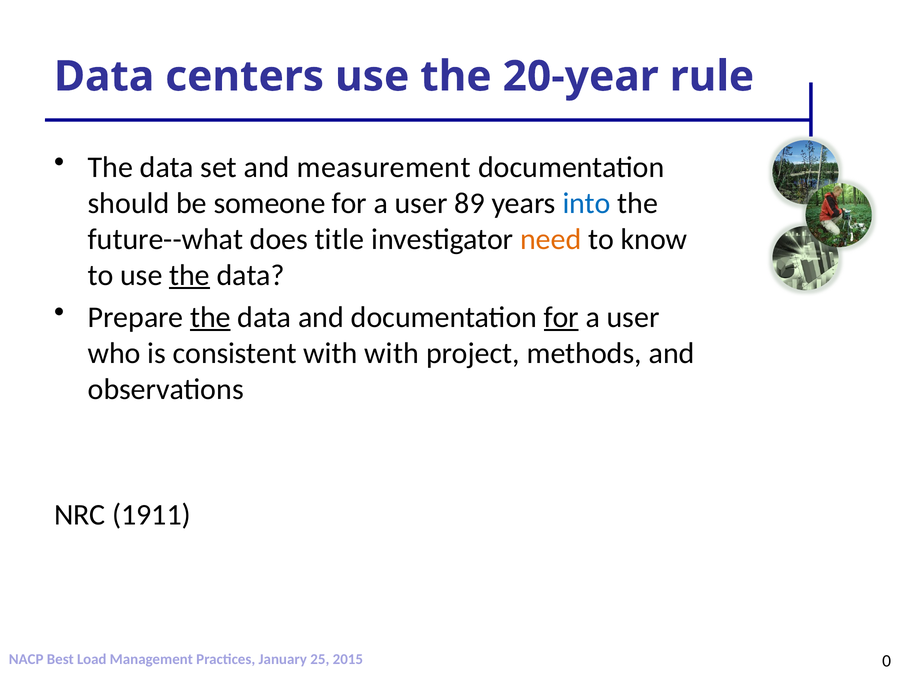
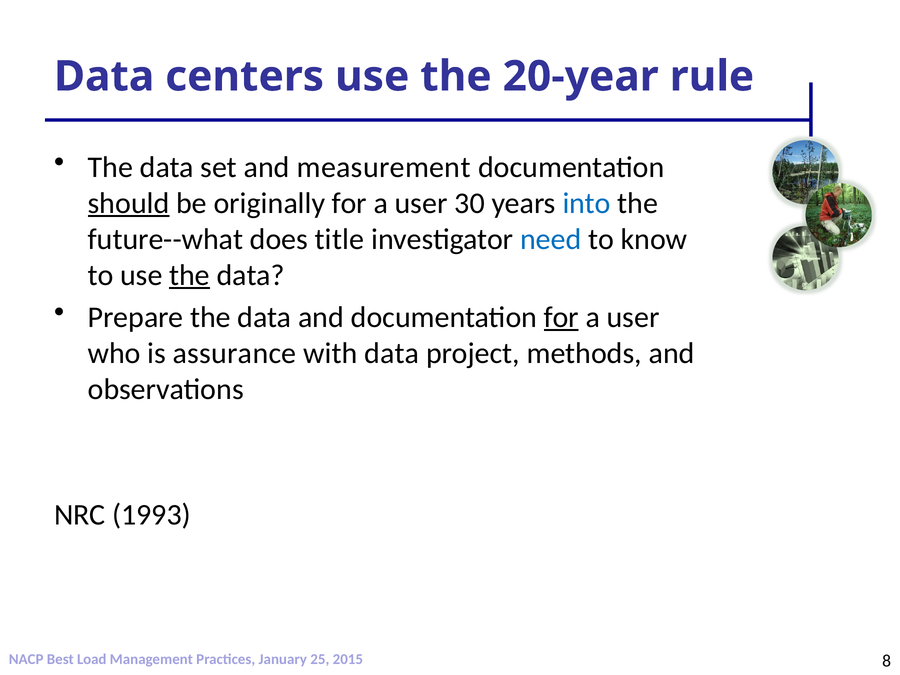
should underline: none -> present
someone: someone -> originally
89: 89 -> 30
need colour: orange -> blue
the at (210, 317) underline: present -> none
consistent: consistent -> assurance
with with: with -> data
1911: 1911 -> 1993
0: 0 -> 8
